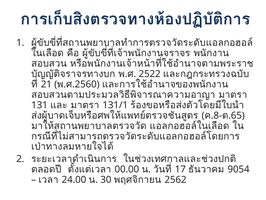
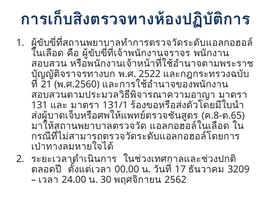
9054: 9054 -> 3209
